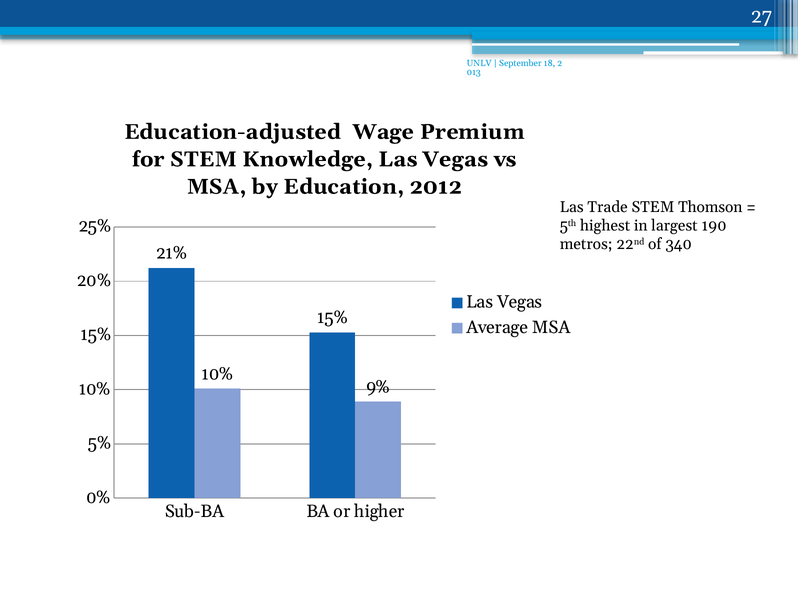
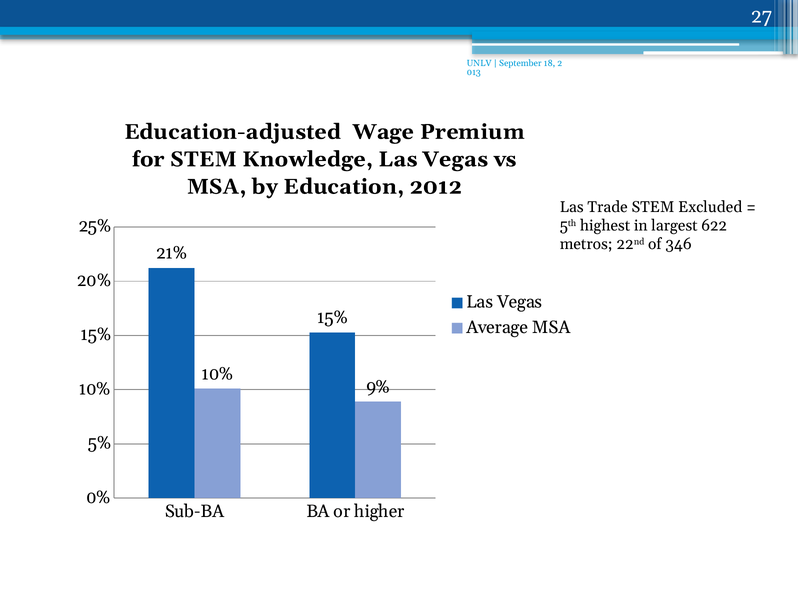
Thomson: Thomson -> Excluded
190: 190 -> 622
340: 340 -> 346
